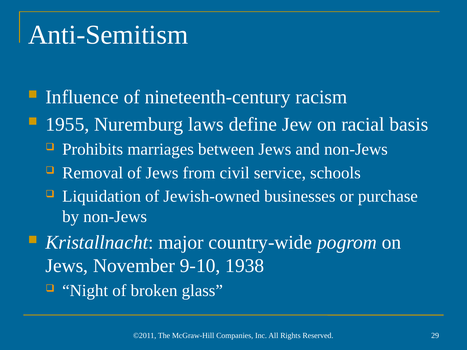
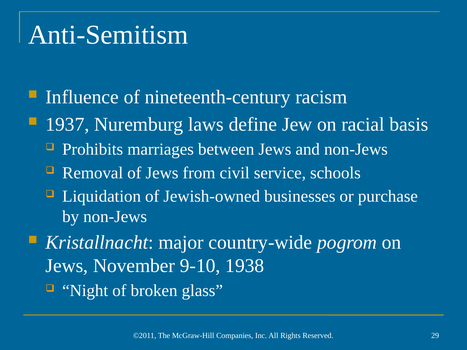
1955: 1955 -> 1937
